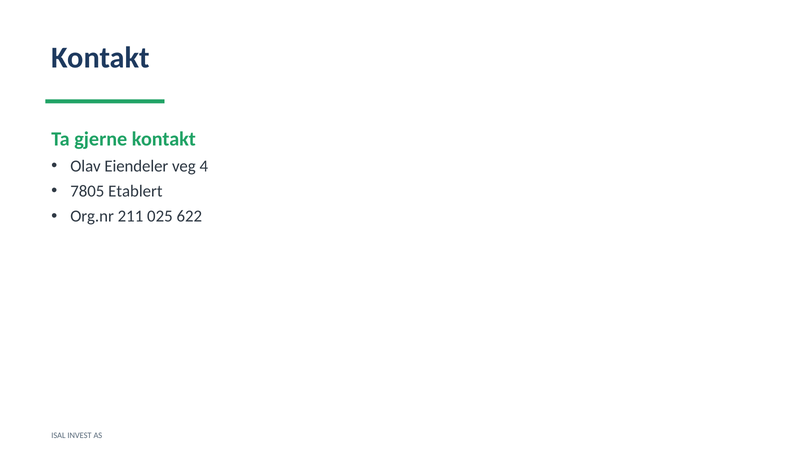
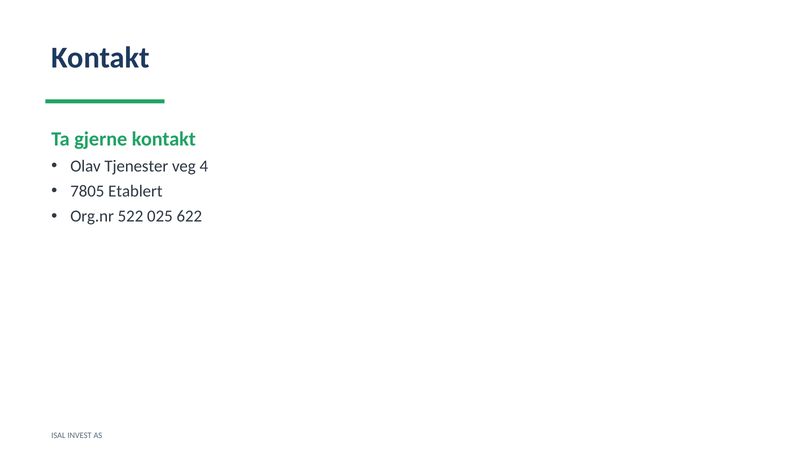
Eiendeler: Eiendeler -> Tjenester
211: 211 -> 522
